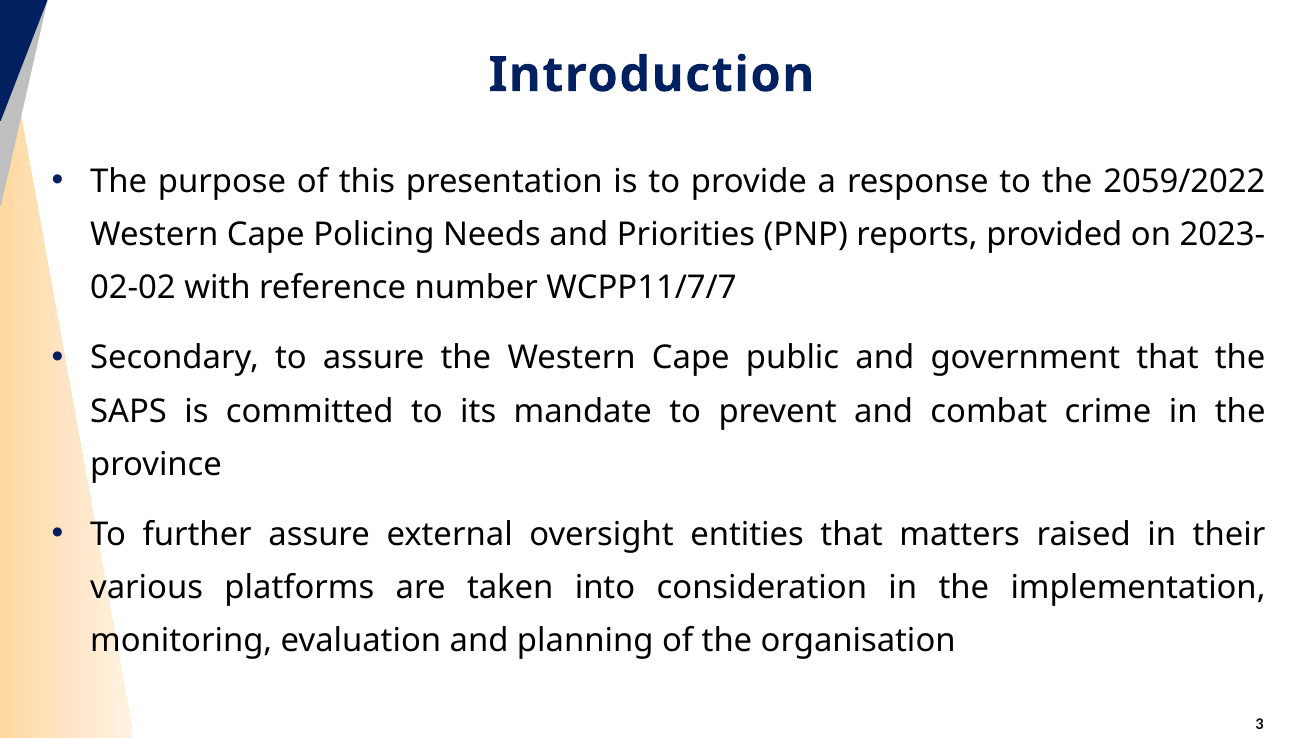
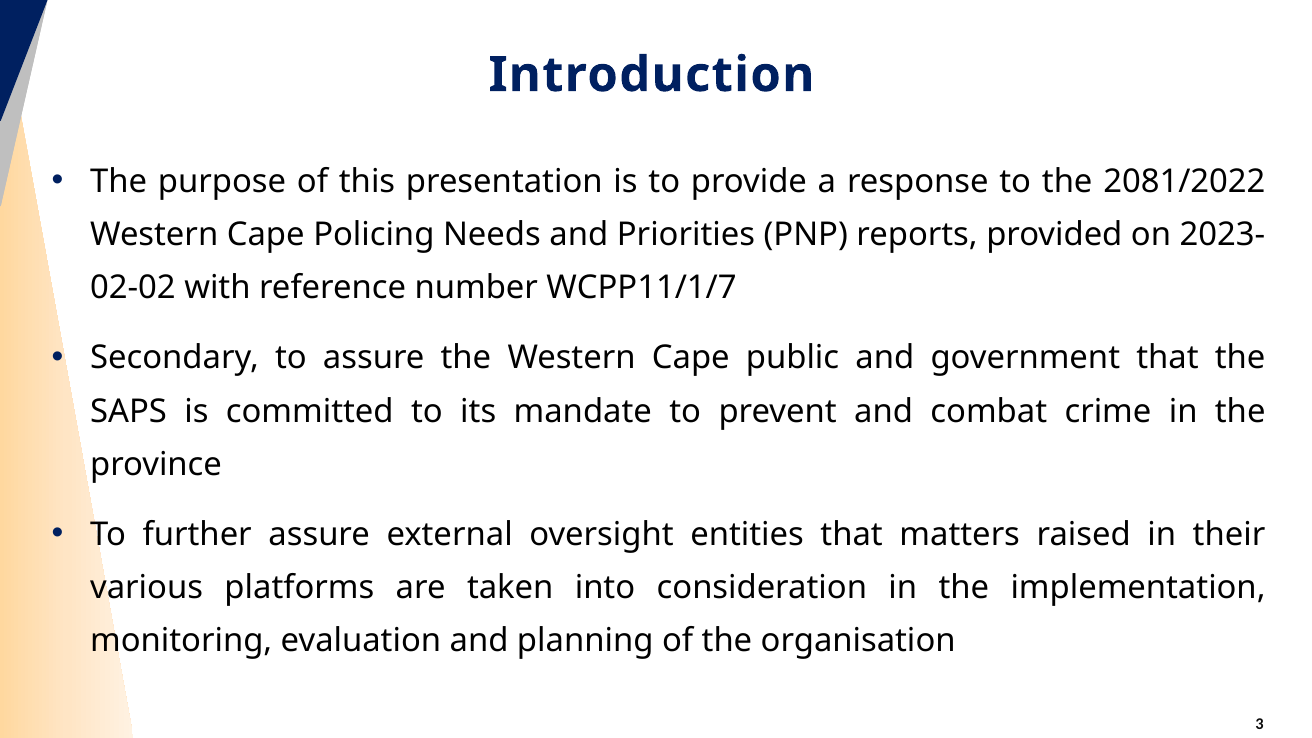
2059/2022: 2059/2022 -> 2081/2022
WCPP11/7/7: WCPP11/7/7 -> WCPP11/1/7
